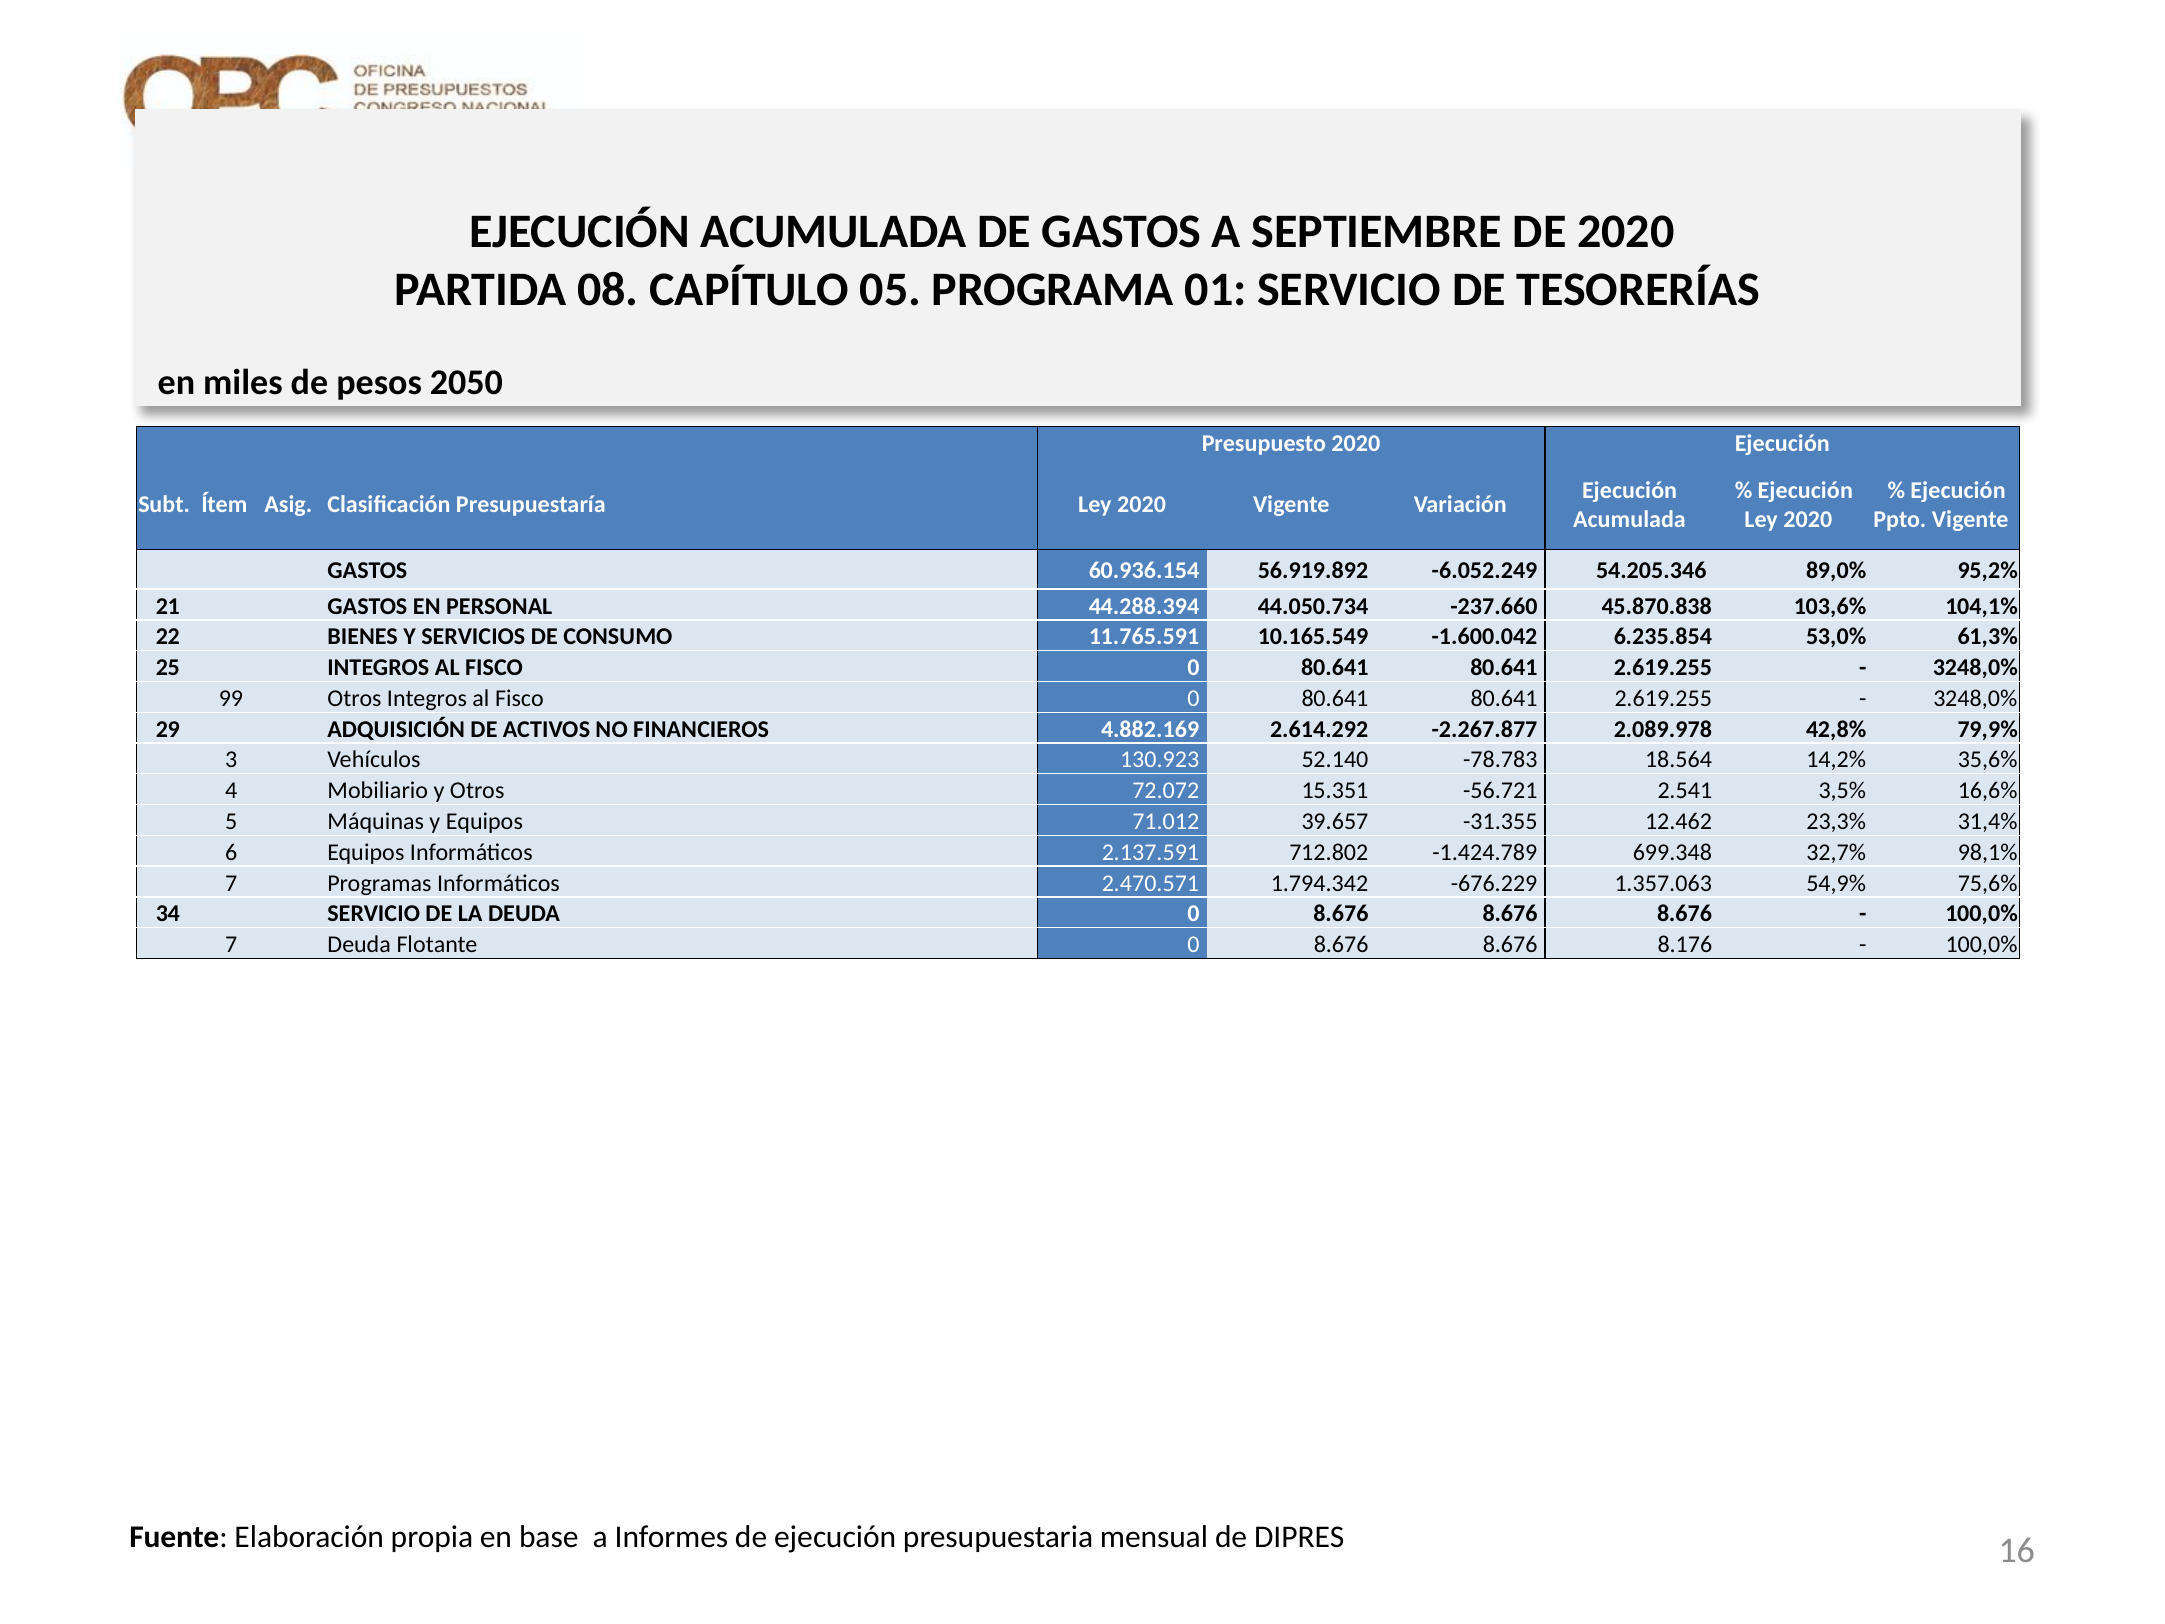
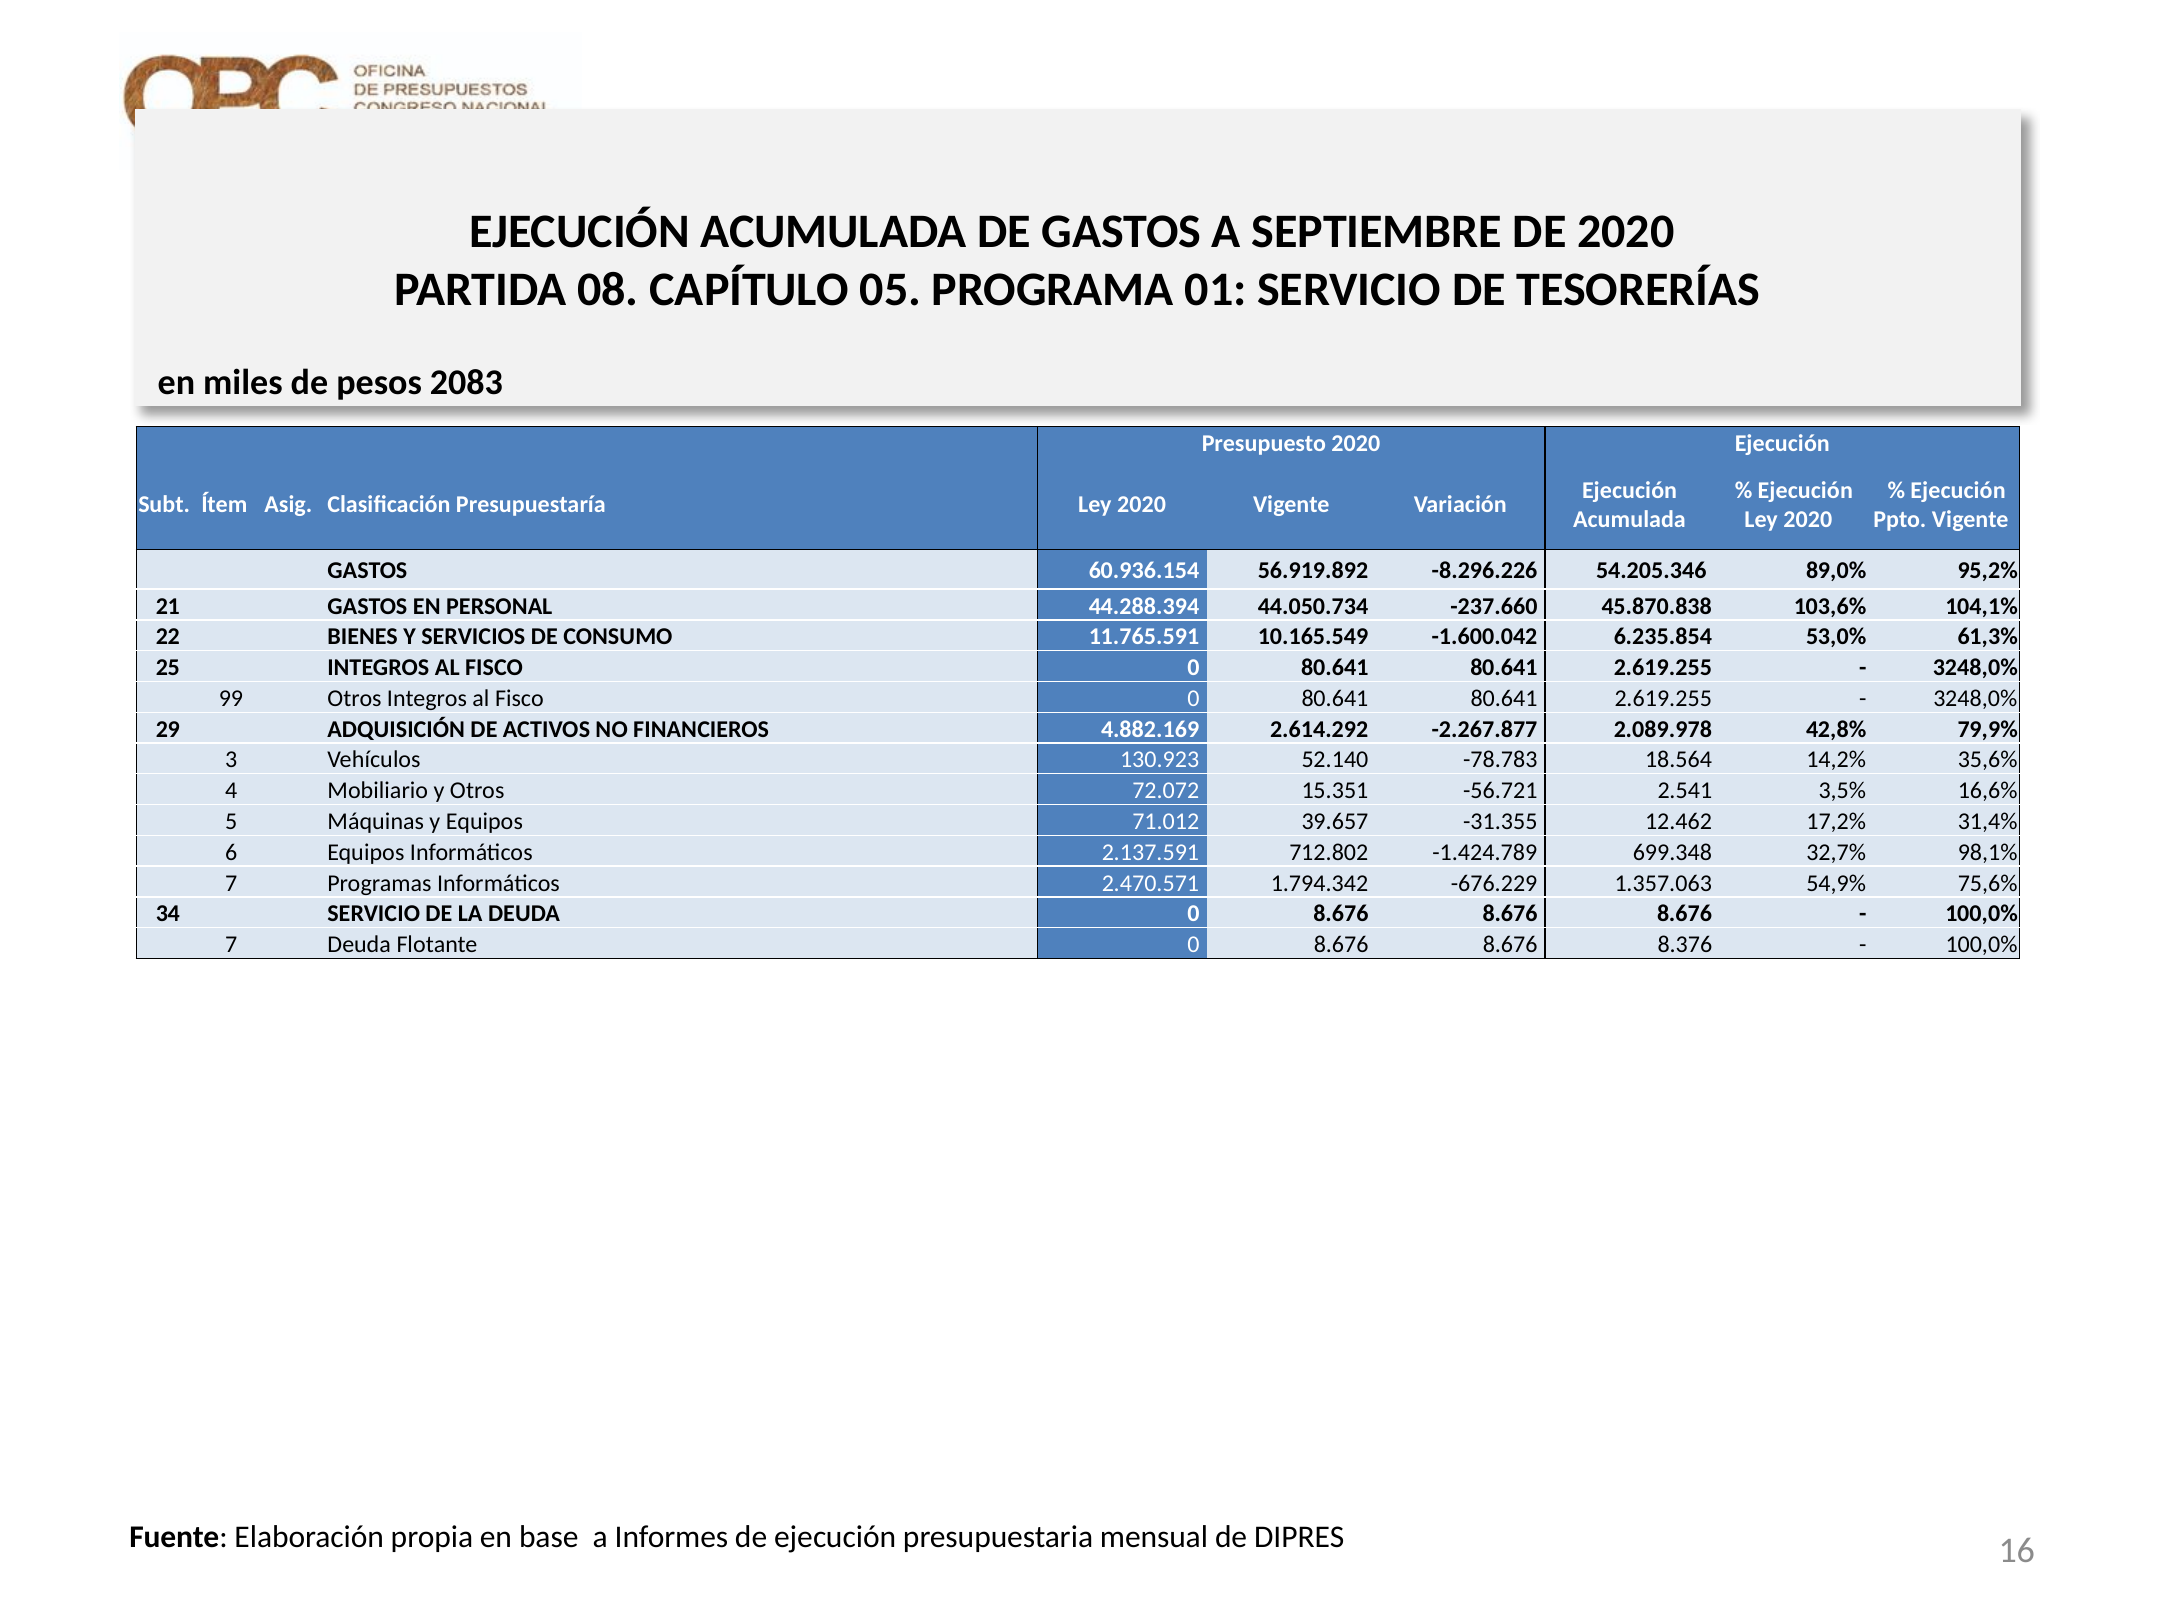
2050: 2050 -> 2083
-6.052.249: -6.052.249 -> -8.296.226
23,3%: 23,3% -> 17,2%
8.176: 8.176 -> 8.376
